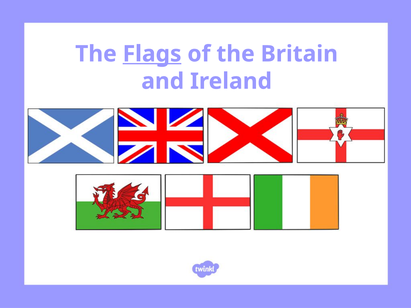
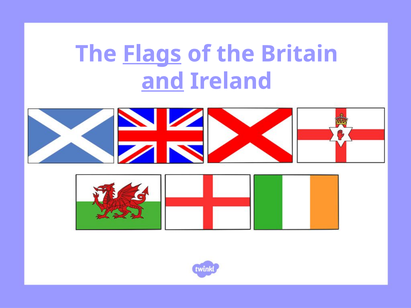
and underline: none -> present
